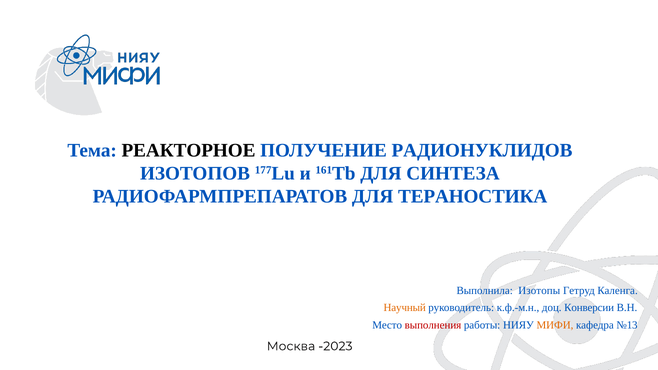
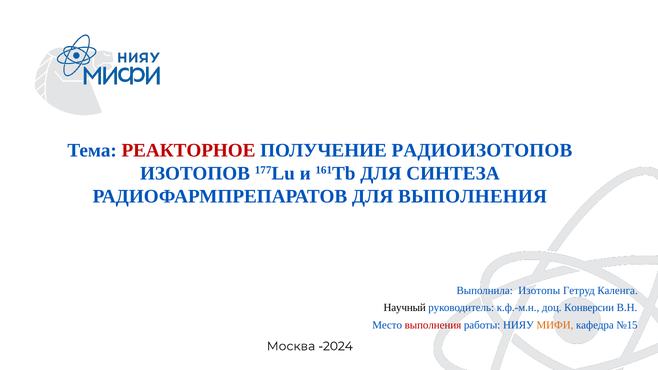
РЕАКТОРНОЕ colour: black -> red
РАДИОНУКЛИДОВ: РАДИОНУКЛИДОВ -> РАДИОИЗОТОПОВ
ДЛЯ ТЕРАНОСТИКА: ТЕРАНОСТИКА -> ВЫПОЛНЕНИЯ
Научный colour: orange -> black
№13: №13 -> №15
-2023: -2023 -> -2024
